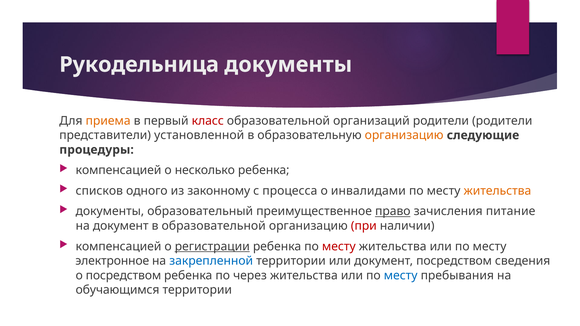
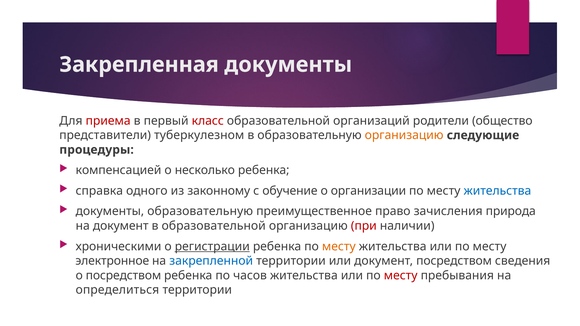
Рукодельница: Рукодельница -> Закрепленная
приема colour: orange -> red
родители родители: родители -> общество
установленной: установленной -> туберкулезном
списков: списков -> справка
процесса: процесса -> обучение
инвалидами: инвалидами -> организации
жительства at (497, 191) colour: orange -> blue
документы образовательный: образовательный -> образовательную
право underline: present -> none
питание: питание -> природа
компенсацией at (118, 247): компенсацией -> хроническими
месту at (339, 247) colour: red -> orange
через: через -> часов
месту at (401, 276) colour: blue -> red
обучающимся: обучающимся -> определиться
